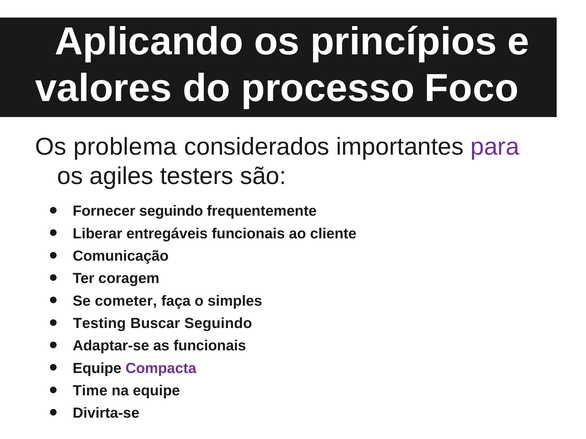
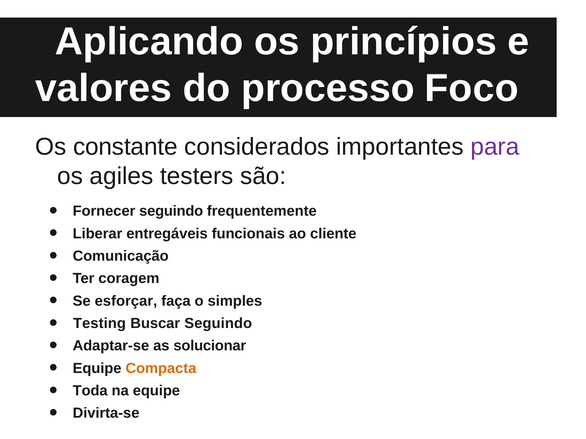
problema: problema -> constante
cometer: cometer -> esforçar
as funcionais: funcionais -> solucionar
Compacta colour: purple -> orange
Time: Time -> Toda
